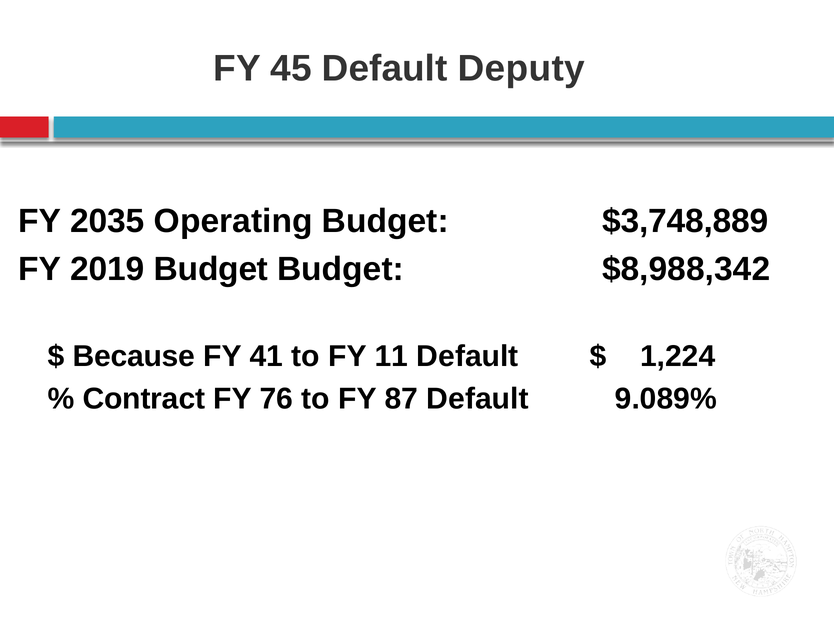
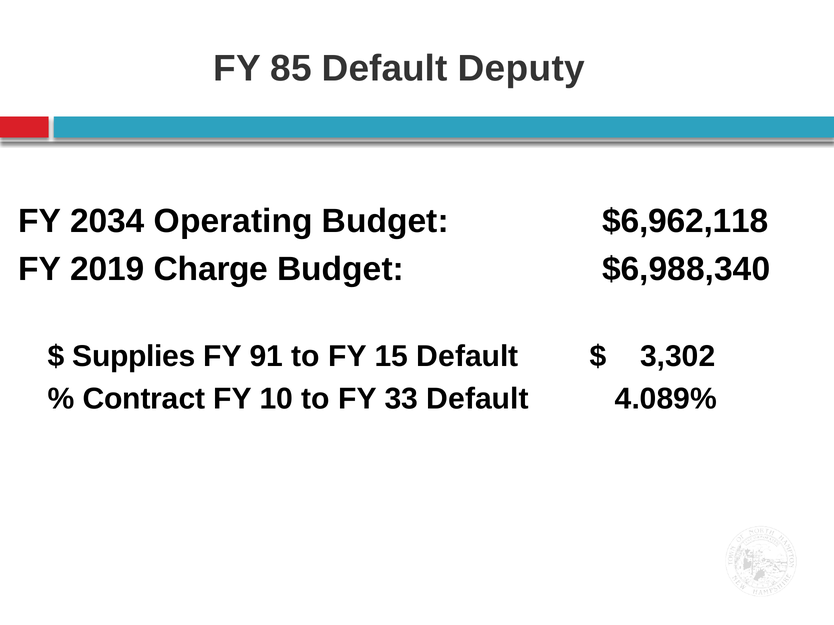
45: 45 -> 85
2035: 2035 -> 2034
$3,748,889: $3,748,889 -> $6,962,118
2019 Budget: Budget -> Charge
$8,988,342: $8,988,342 -> $6,988,340
Because: Because -> Supplies
41: 41 -> 91
11: 11 -> 15
1,224: 1,224 -> 3,302
76: 76 -> 10
87: 87 -> 33
9.089%: 9.089% -> 4.089%
